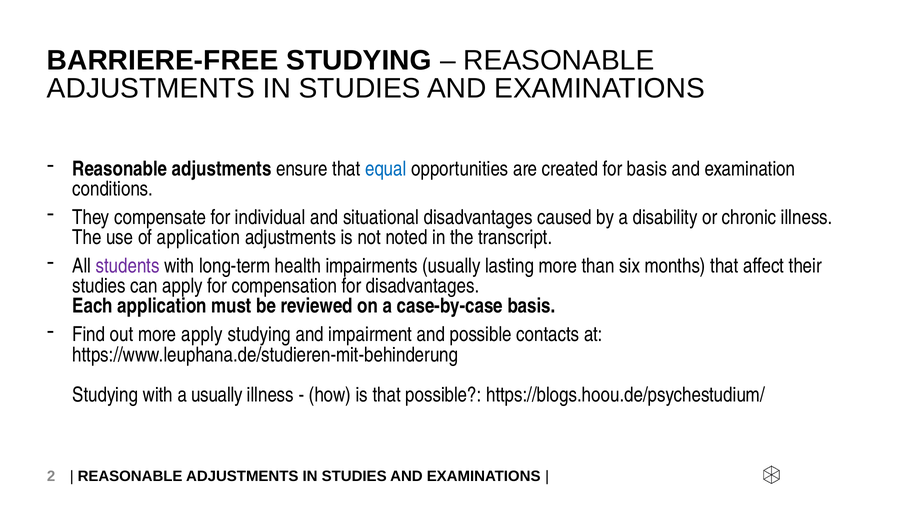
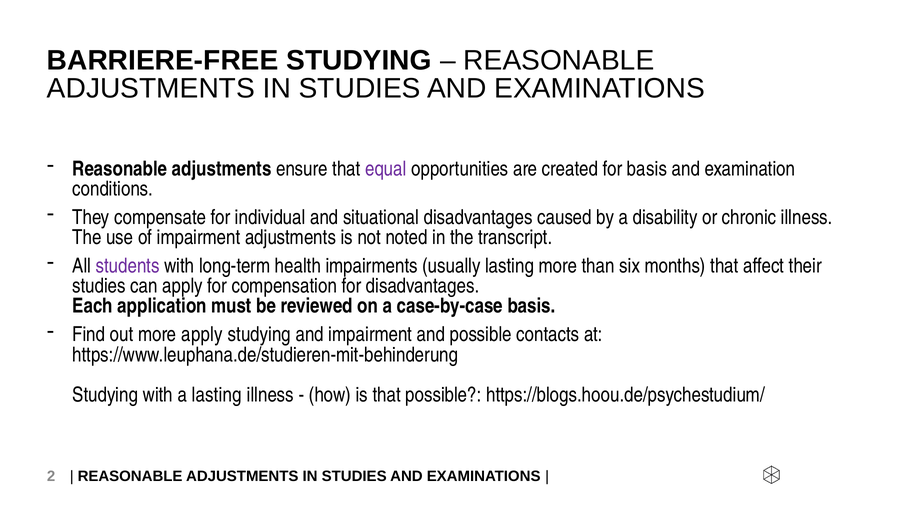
equal colour: blue -> purple
of application: application -> impairment
a usually: usually -> lasting
